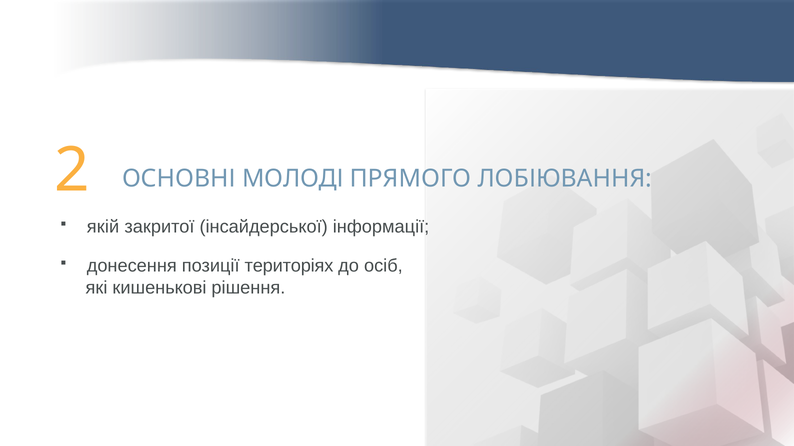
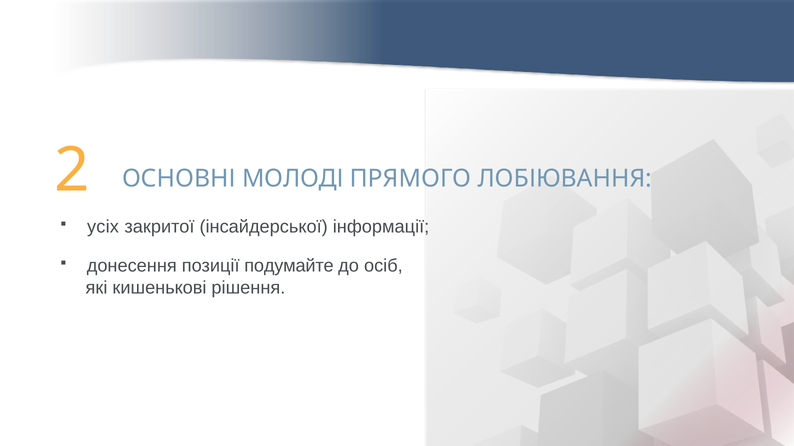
якій: якій -> усіх
територіях: територіях -> подумайте
